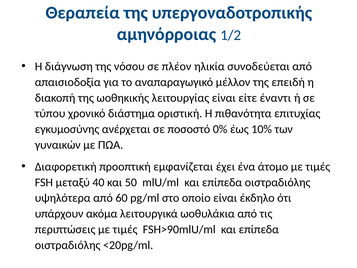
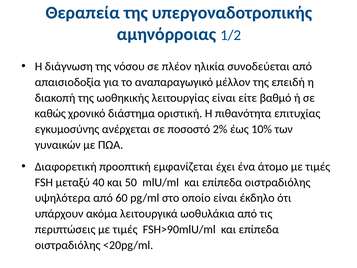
έναντι: έναντι -> βαθμό
τύπου: τύπου -> καθώς
0%: 0% -> 2%
